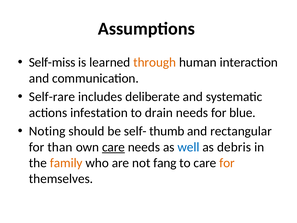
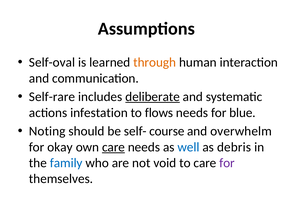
Self-miss: Self-miss -> Self-oval
deliberate underline: none -> present
drain: drain -> flows
thumb: thumb -> course
rectangular: rectangular -> overwhelm
than: than -> okay
family colour: orange -> blue
fang: fang -> void
for at (227, 163) colour: orange -> purple
